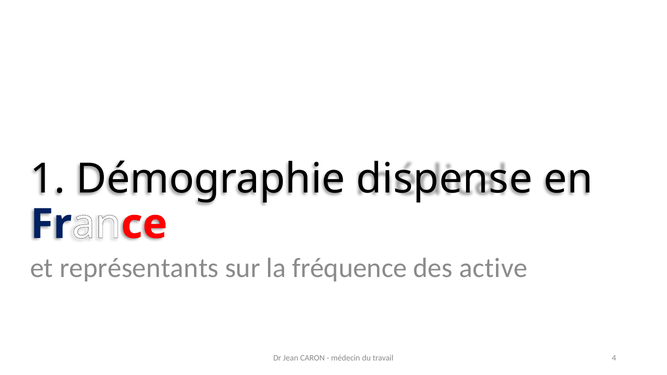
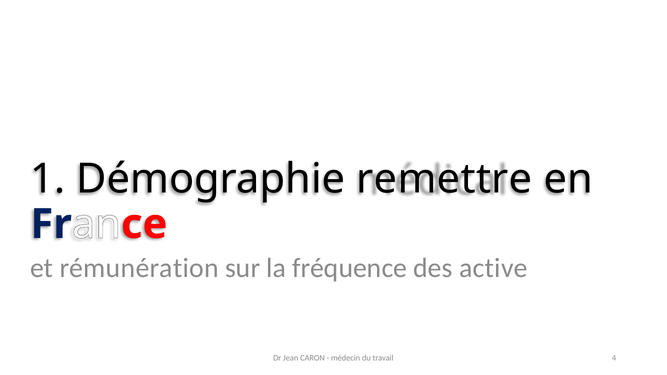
dispense: dispense -> remettre
représentants: représentants -> rémunération
